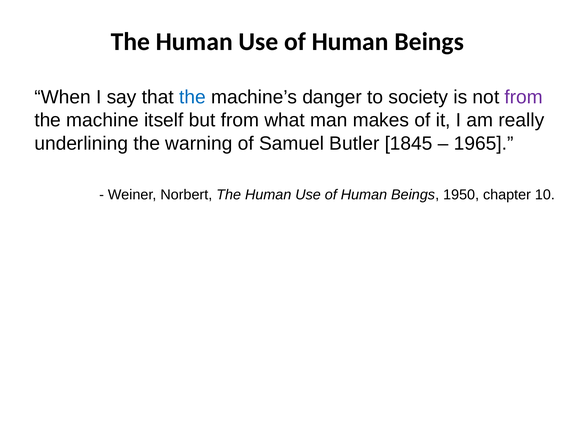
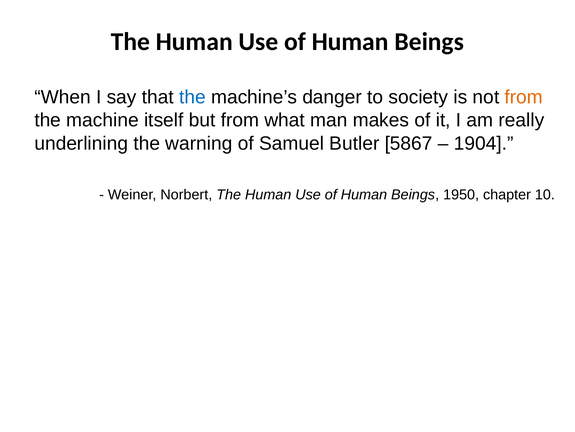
from at (524, 97) colour: purple -> orange
1845: 1845 -> 5867
1965: 1965 -> 1904
